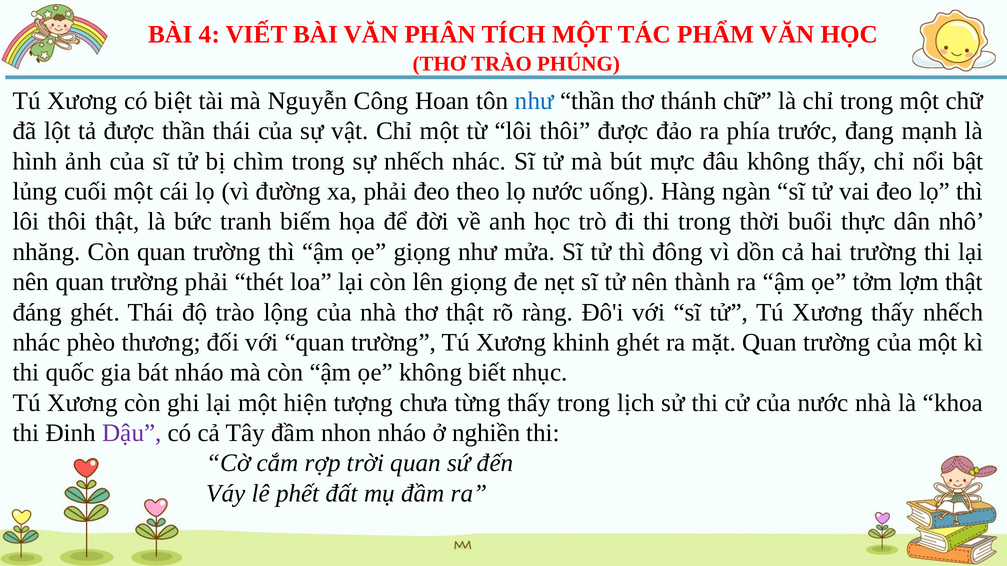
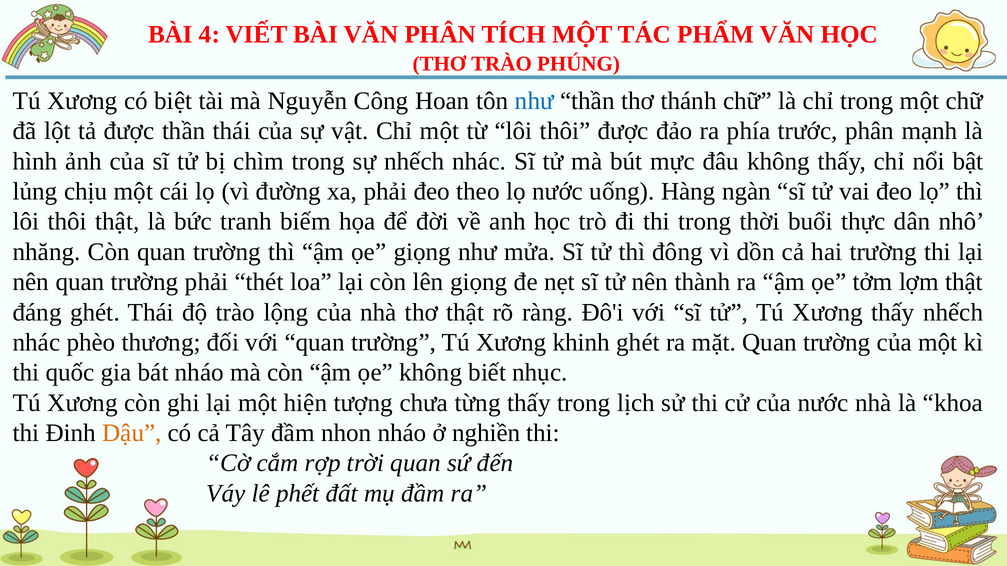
trước đang: đang -> phân
cuối: cuối -> chịu
Dậu colour: purple -> orange
